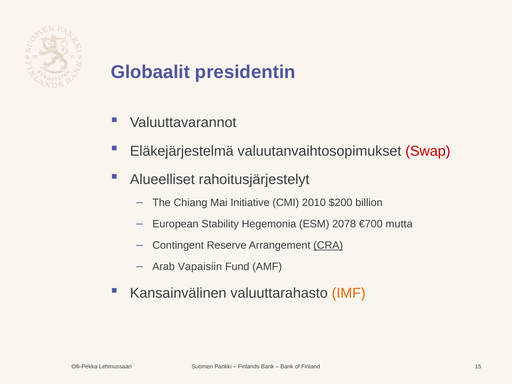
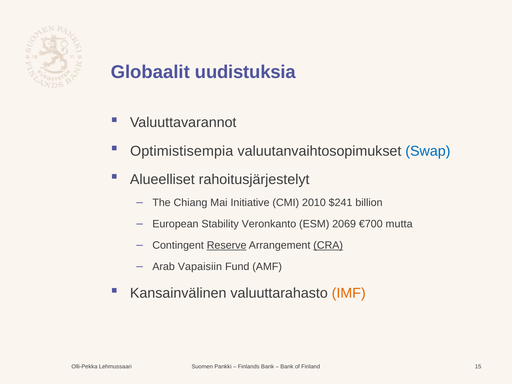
presidentin: presidentin -> uudistuksia
Eläkejärjestelmä: Eläkejärjestelmä -> Optimistisempia
Swap colour: red -> blue
$200: $200 -> $241
Hegemonia: Hegemonia -> Veronkanto
2078: 2078 -> 2069
Reserve underline: none -> present
